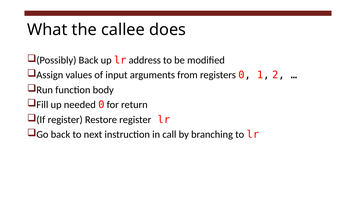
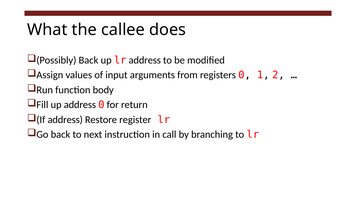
up needed: needed -> address
If register: register -> address
